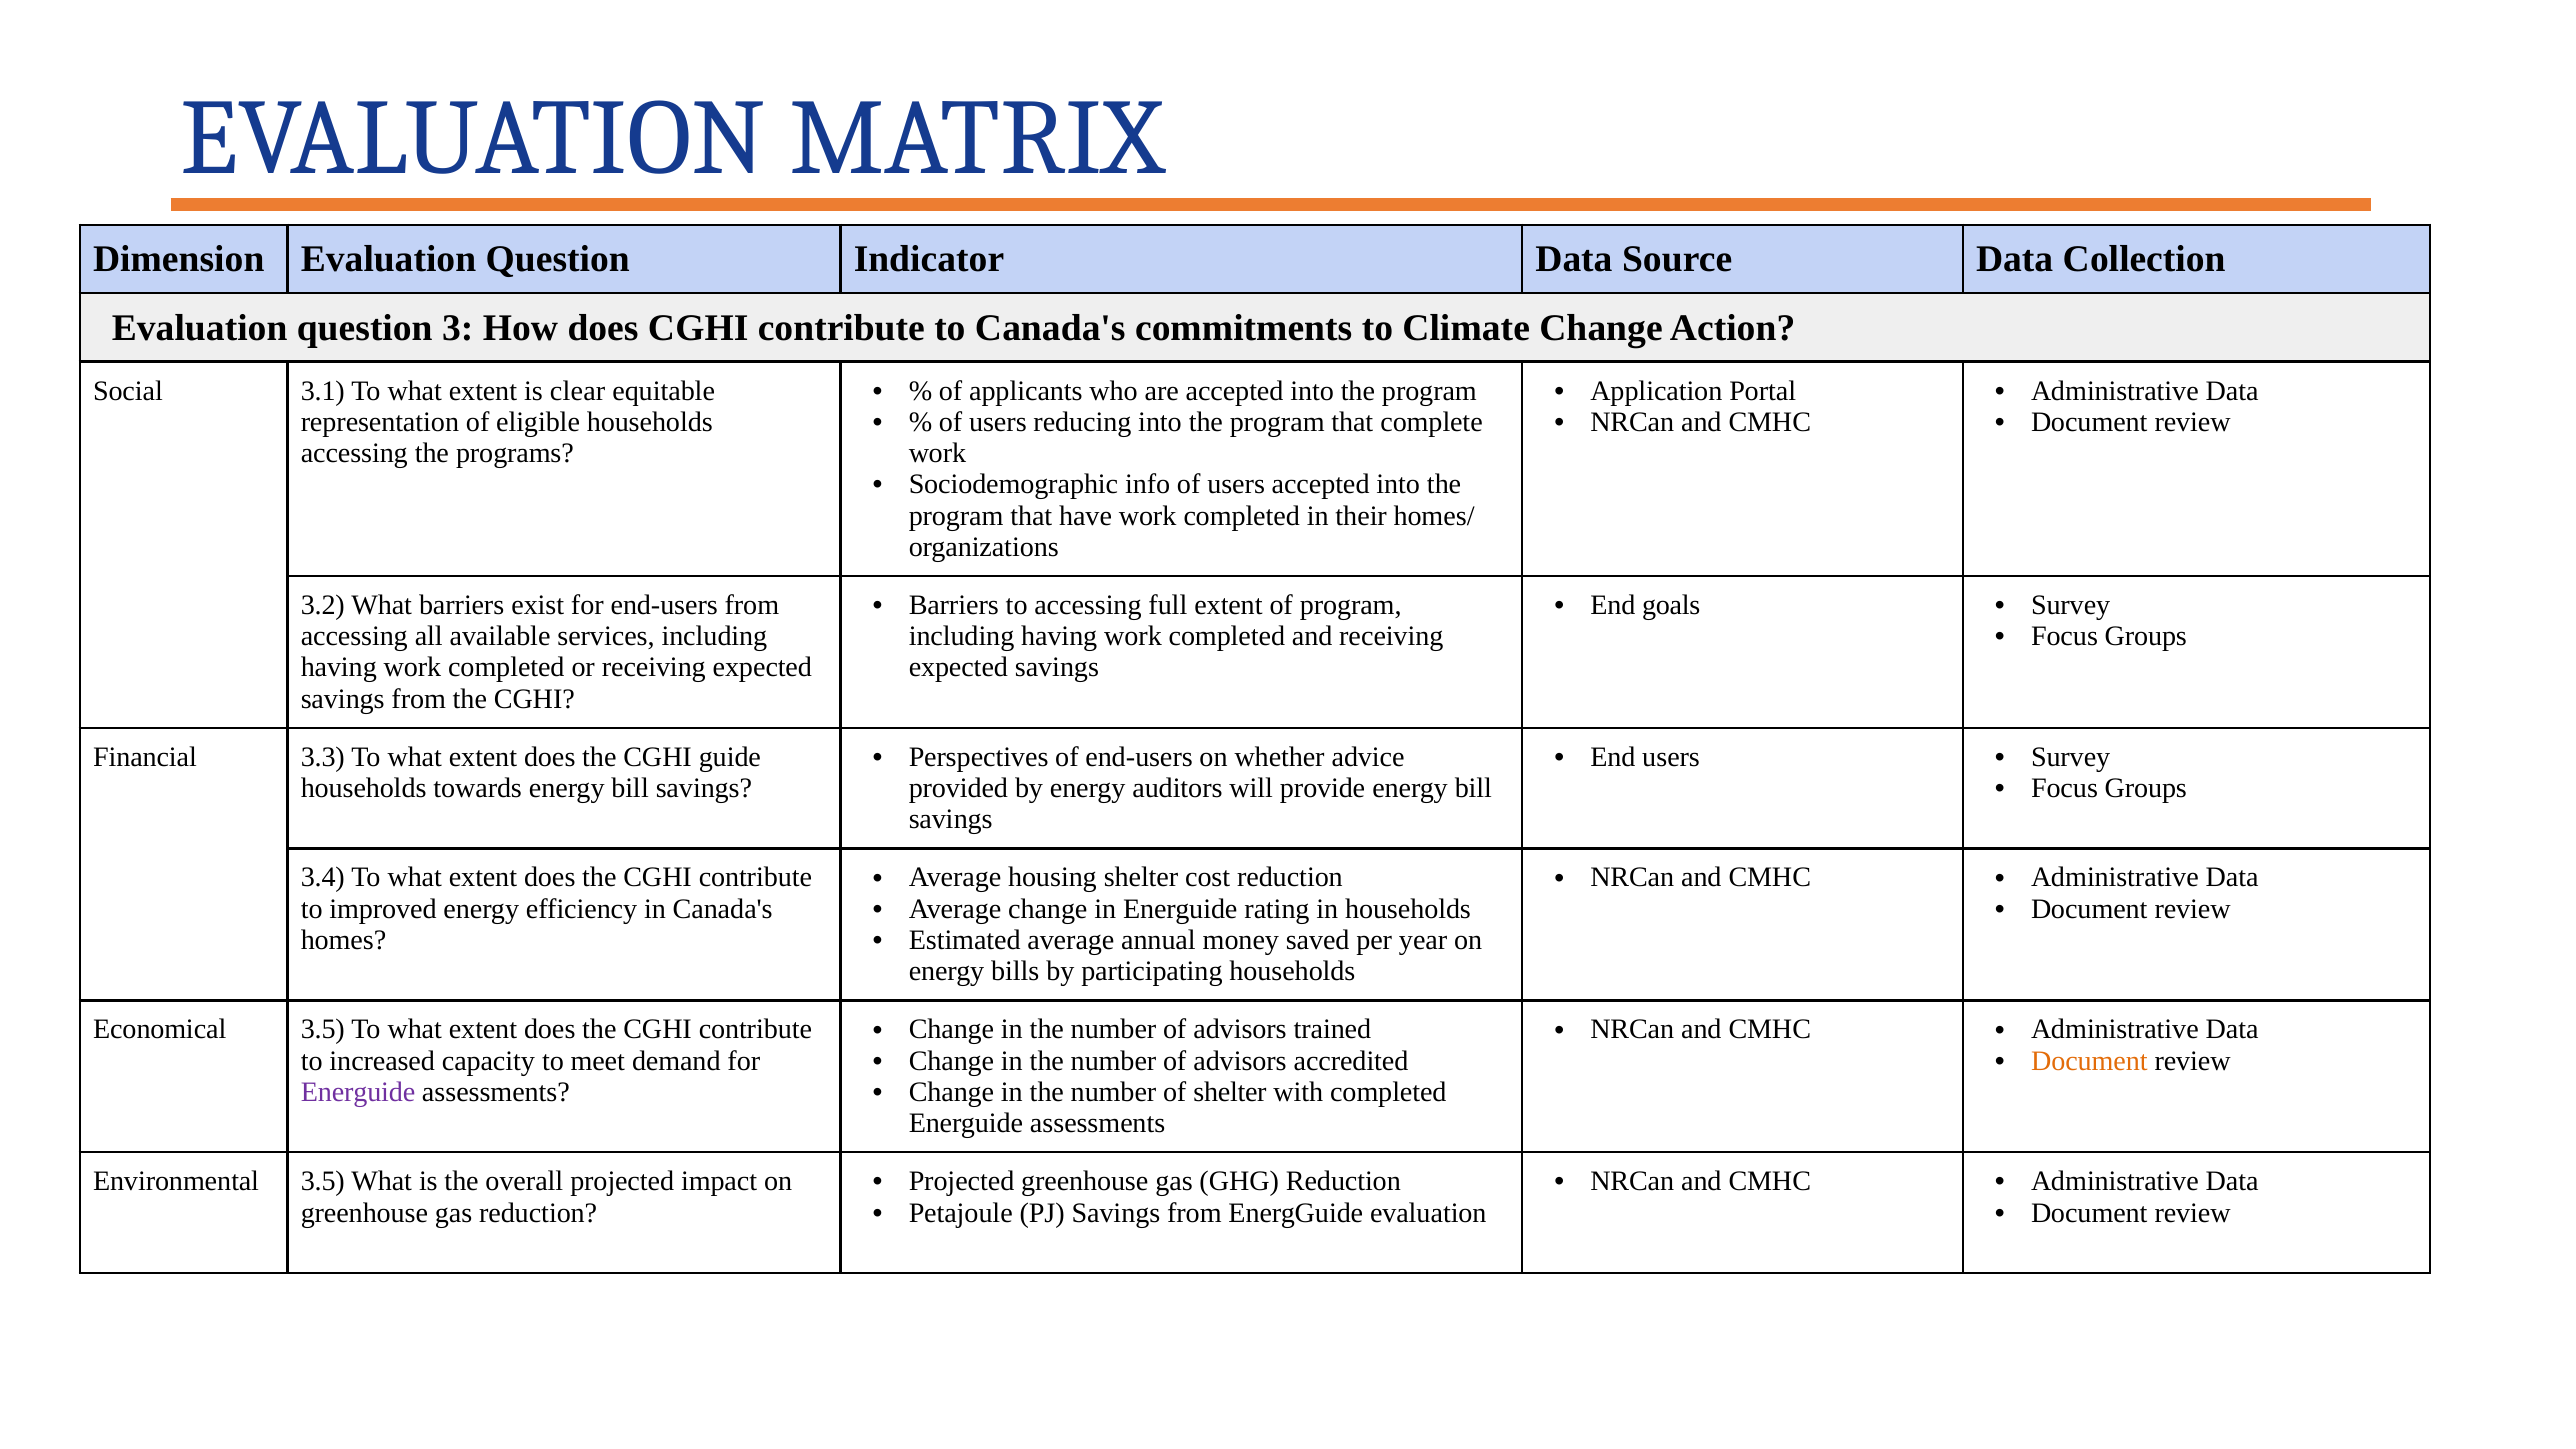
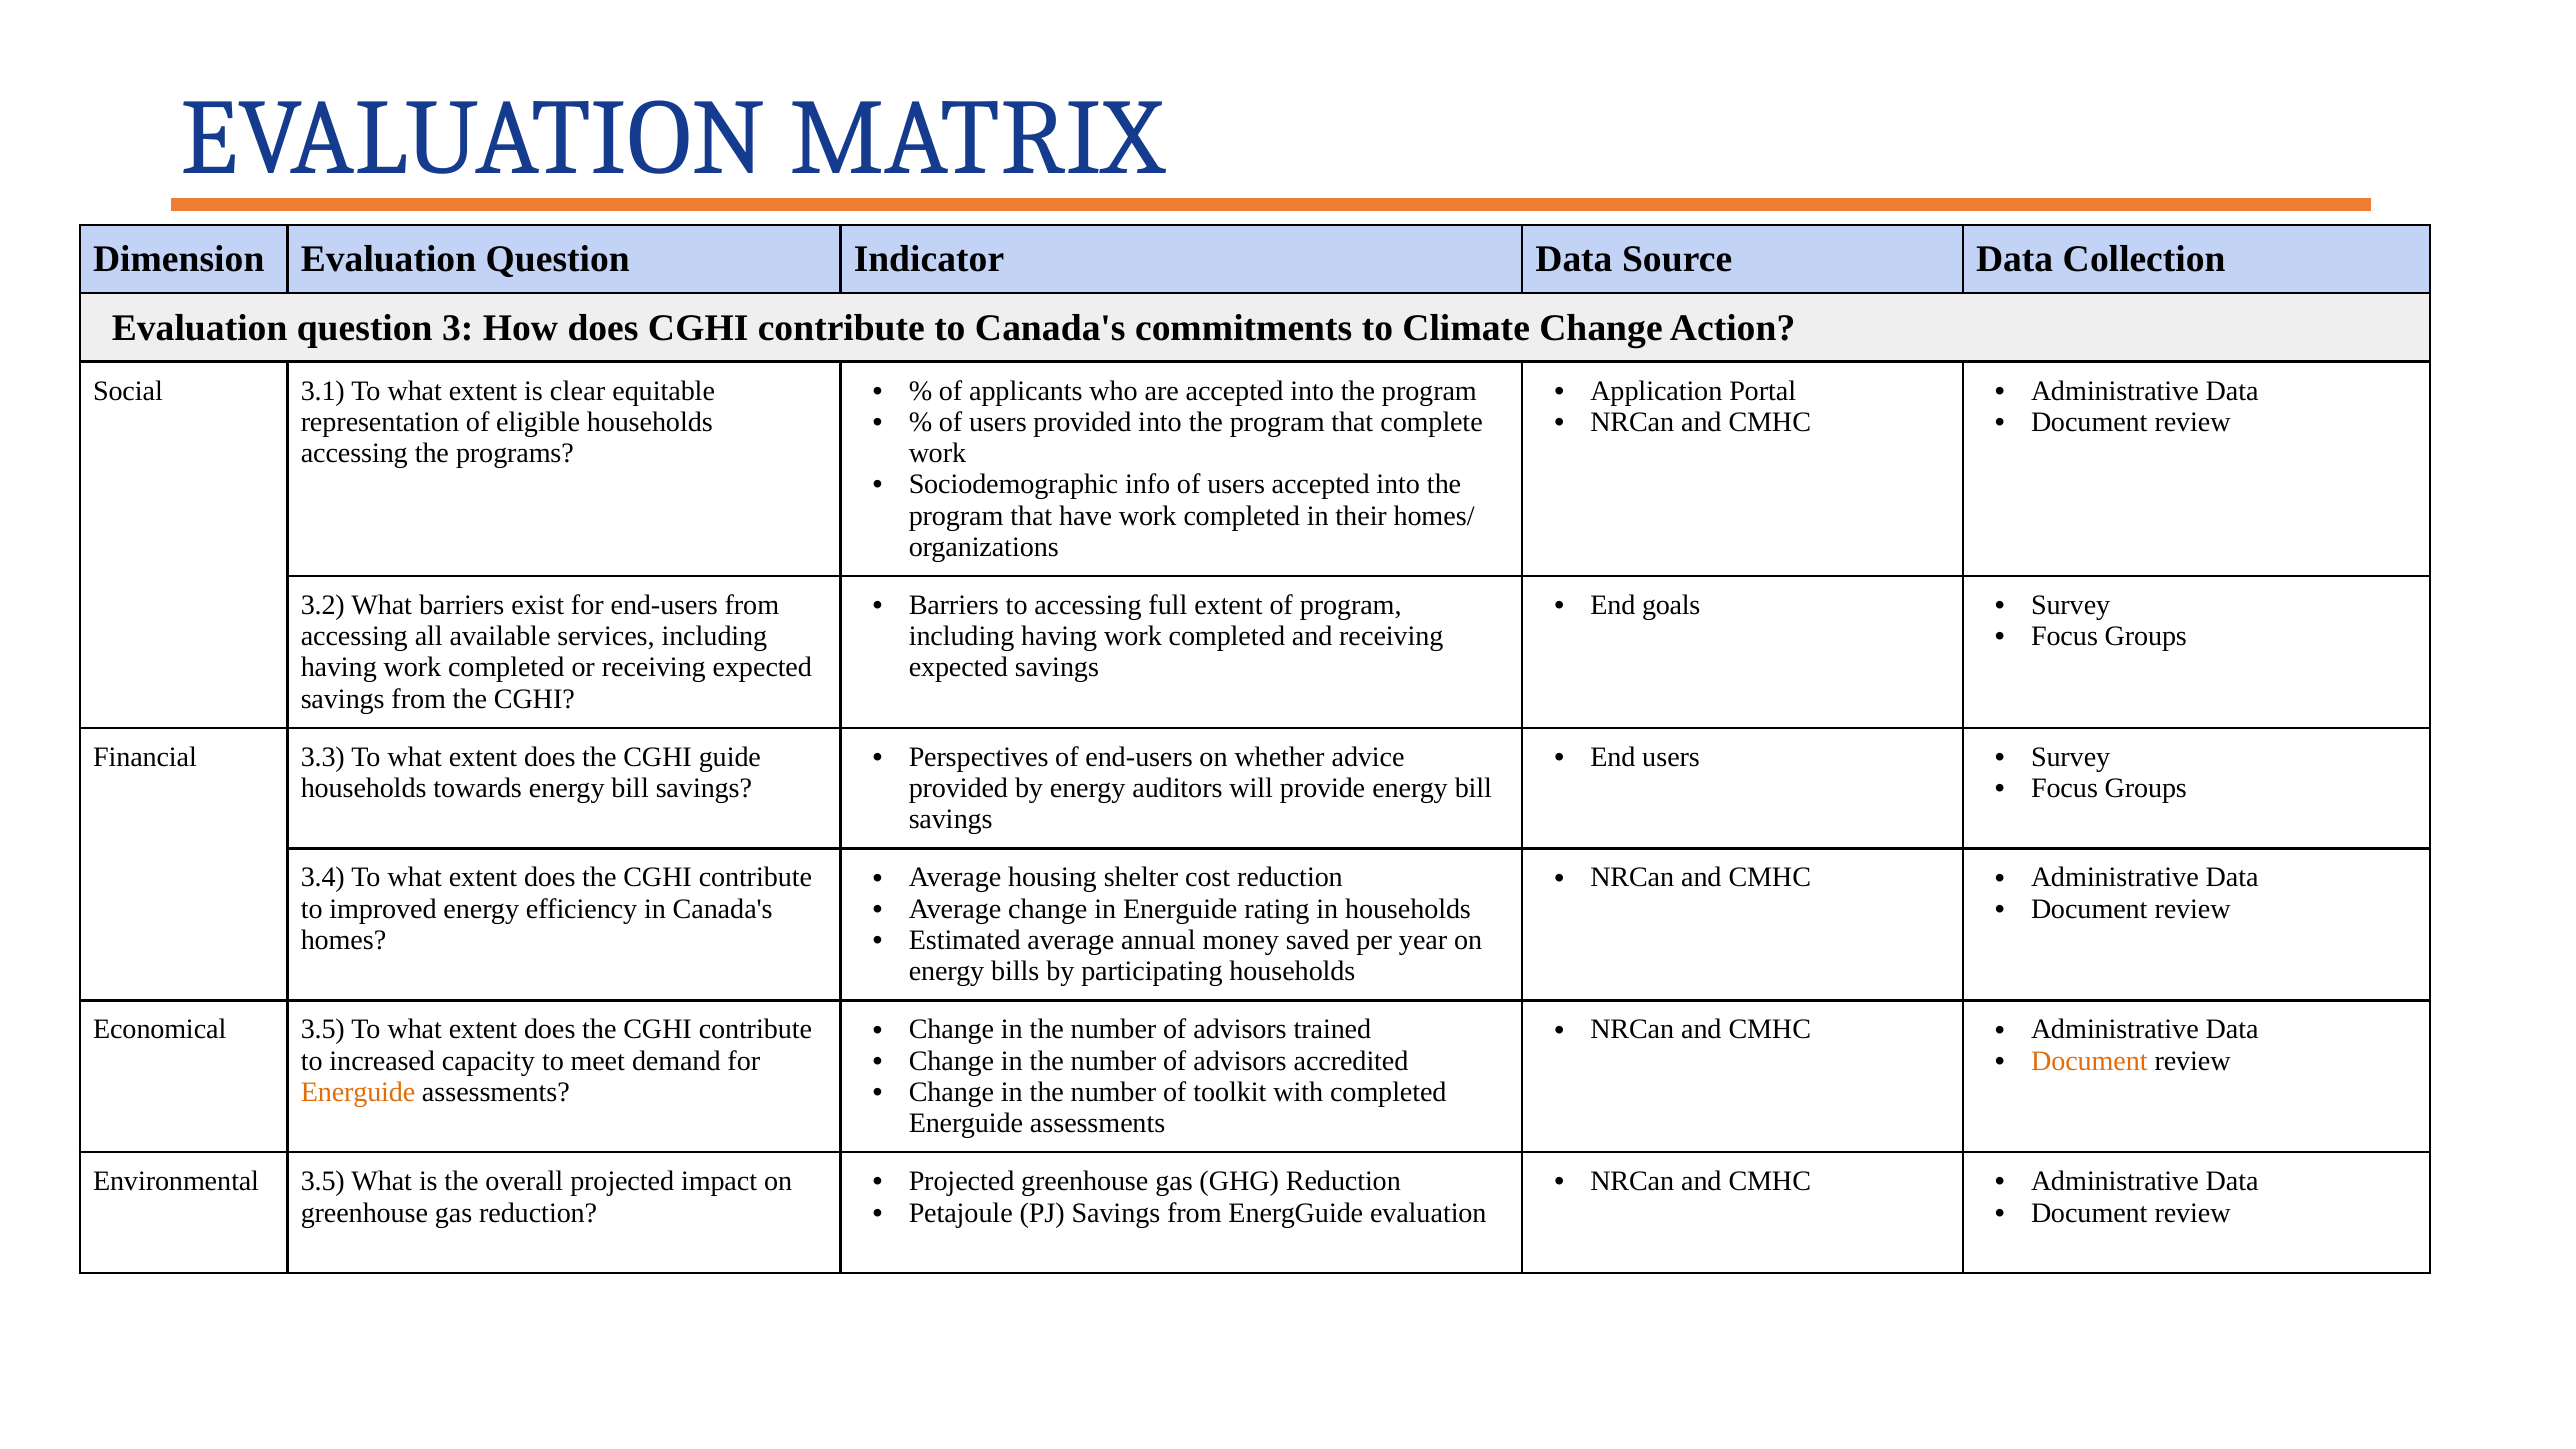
users reducing: reducing -> provided
Energuide at (358, 1092) colour: purple -> orange
of shelter: shelter -> toolkit
